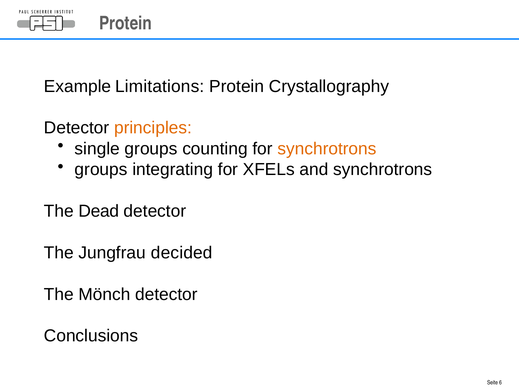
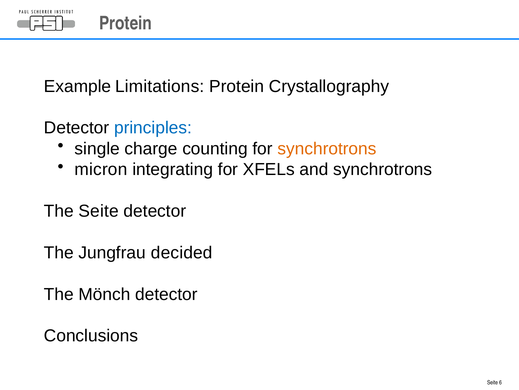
principles colour: orange -> blue
single groups: groups -> charge
groups at (101, 169): groups -> micron
The Dead: Dead -> Seite
